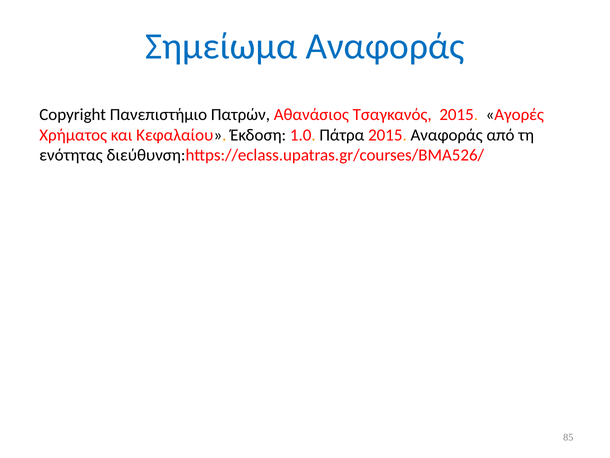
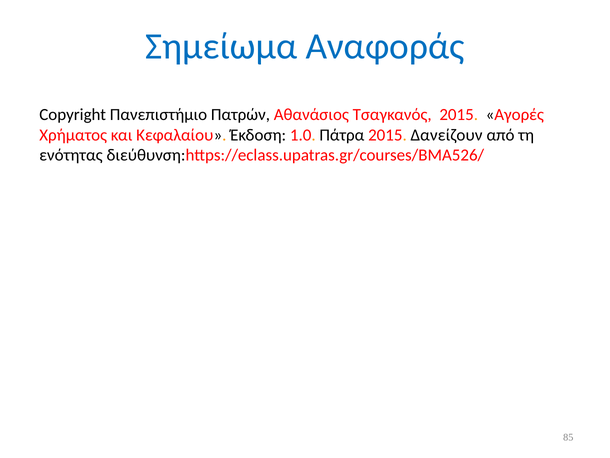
2015 Αναφοράς: Αναφοράς -> Δανείζουν
